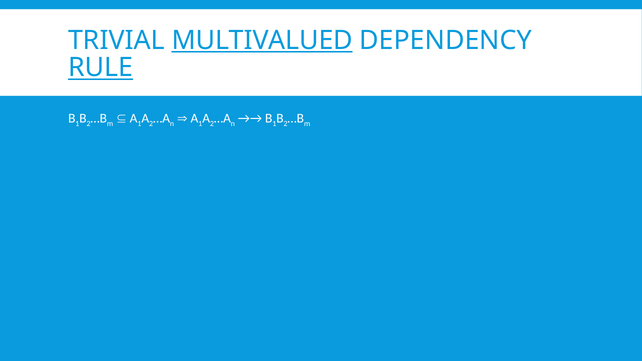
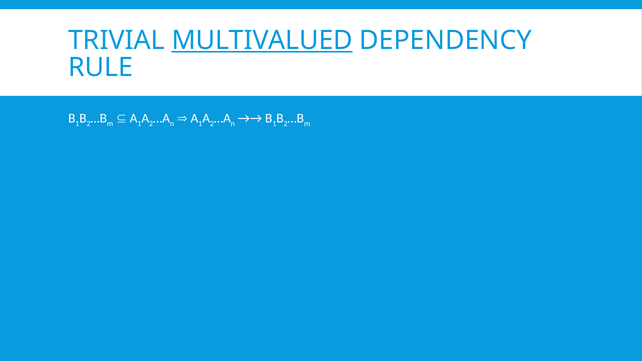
RULE underline: present -> none
